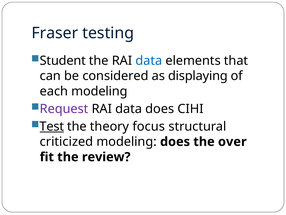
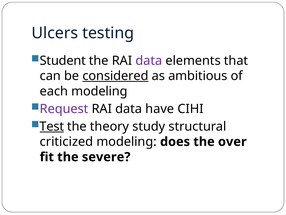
Fraser: Fraser -> Ulcers
data at (149, 61) colour: blue -> purple
considered underline: none -> present
displaying: displaying -> ambitious
data does: does -> have
focus: focus -> study
review: review -> severe
